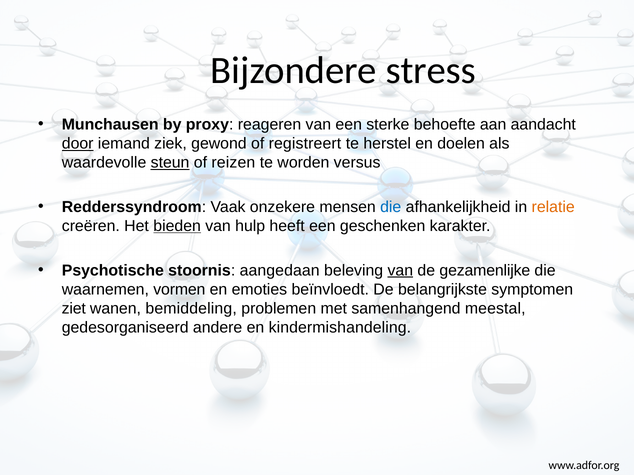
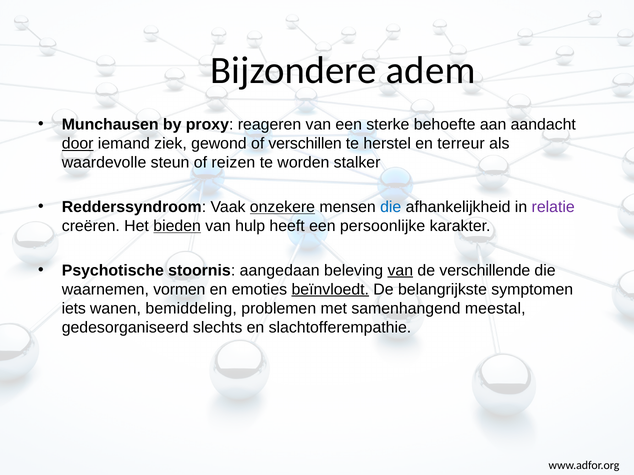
stress: stress -> adem
registreert: registreert -> verschillen
doelen: doelen -> terreur
steun underline: present -> none
versus: versus -> stalker
onzekere underline: none -> present
relatie colour: orange -> purple
geschenken: geschenken -> persoonlijke
gezamenlijke: gezamenlijke -> verschillende
beïnvloedt underline: none -> present
ziet: ziet -> iets
andere: andere -> slechts
kindermishandeling: kindermishandeling -> slachtofferempathie
